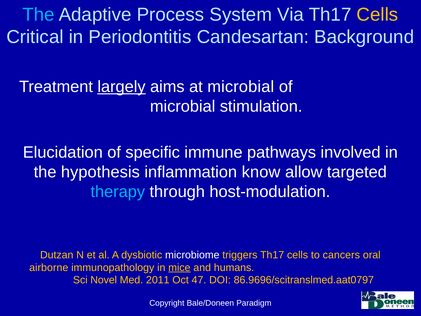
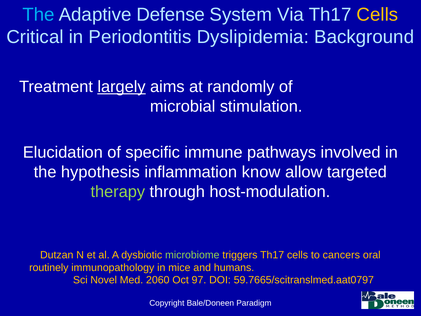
Process: Process -> Defense
Candesartan: Candesartan -> Dyslipidemia
at microbial: microbial -> randomly
therapy colour: light blue -> light green
microbiome colour: white -> light green
airborne: airborne -> routinely
mice underline: present -> none
2011: 2011 -> 2060
47: 47 -> 97
86.9696/scitranslmed.aat0797: 86.9696/scitranslmed.aat0797 -> 59.7665/scitranslmed.aat0797
